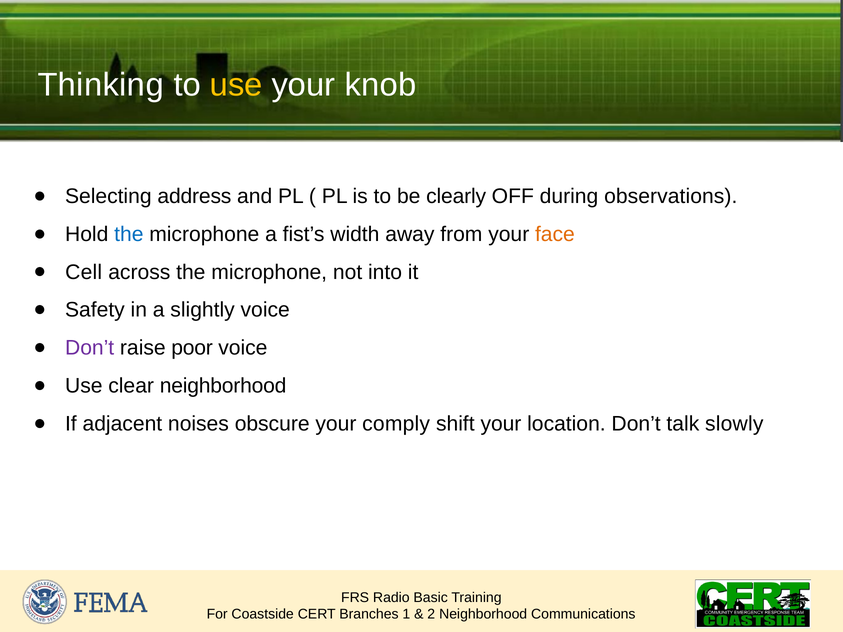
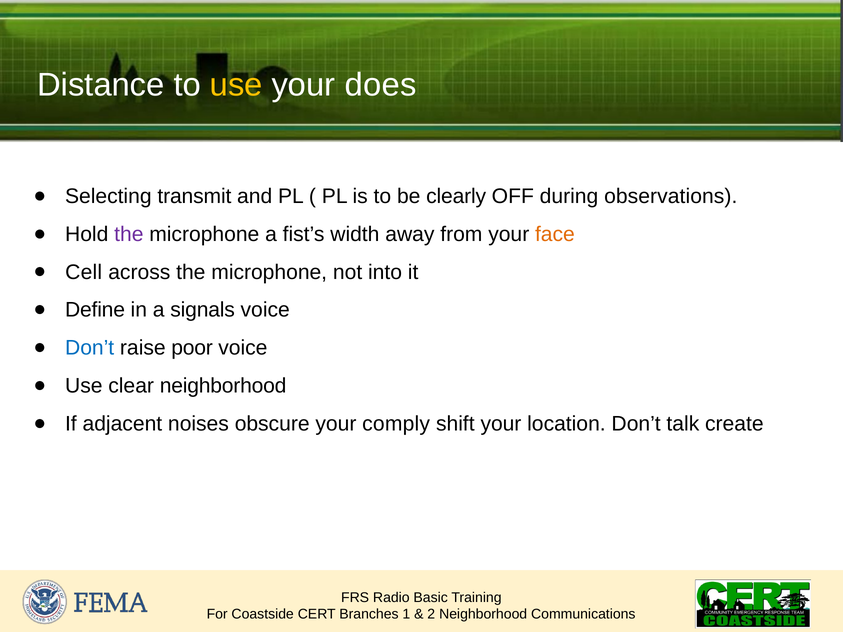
Thinking: Thinking -> Distance
knob: knob -> does
address: address -> transmit
the at (129, 234) colour: blue -> purple
Safety: Safety -> Define
slightly: slightly -> signals
Don’t at (90, 348) colour: purple -> blue
slowly: slowly -> create
